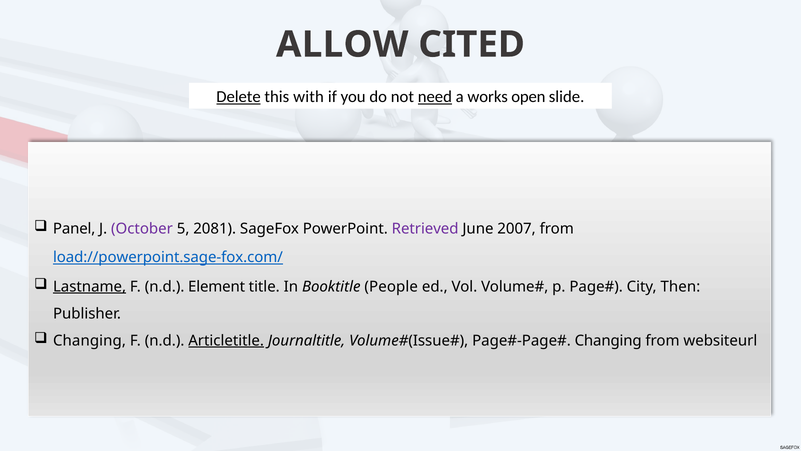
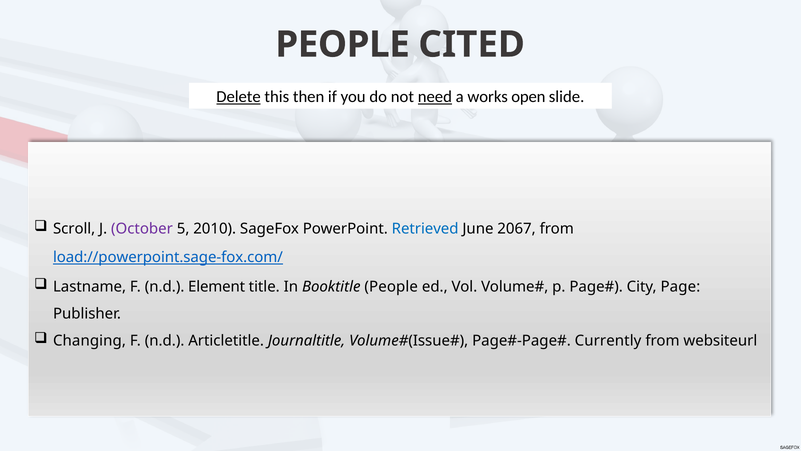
ALLOW at (342, 44): ALLOW -> PEOPLE
with: with -> then
Panel: Panel -> Scroll
2081: 2081 -> 2010
Retrieved colour: purple -> blue
2007: 2007 -> 2067
Lastname underline: present -> none
Then: Then -> Page
Articletitle underline: present -> none
Changing at (608, 340): Changing -> Currently
